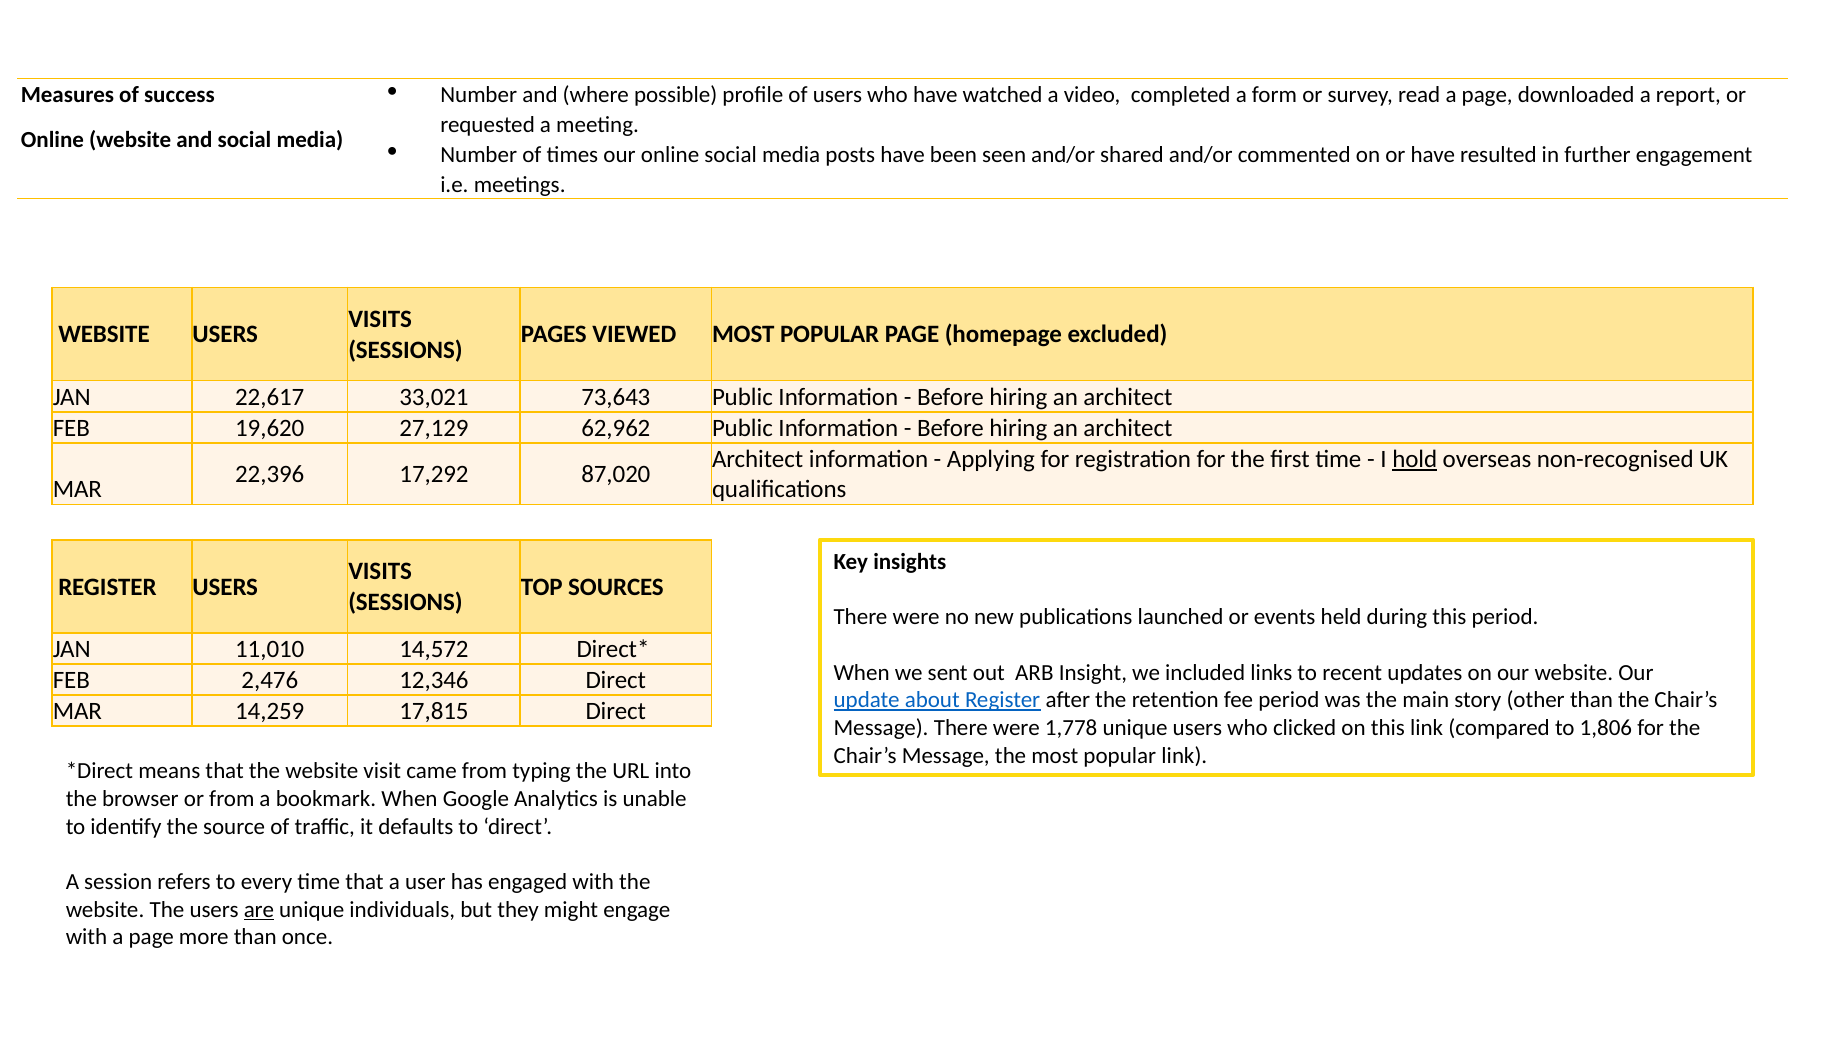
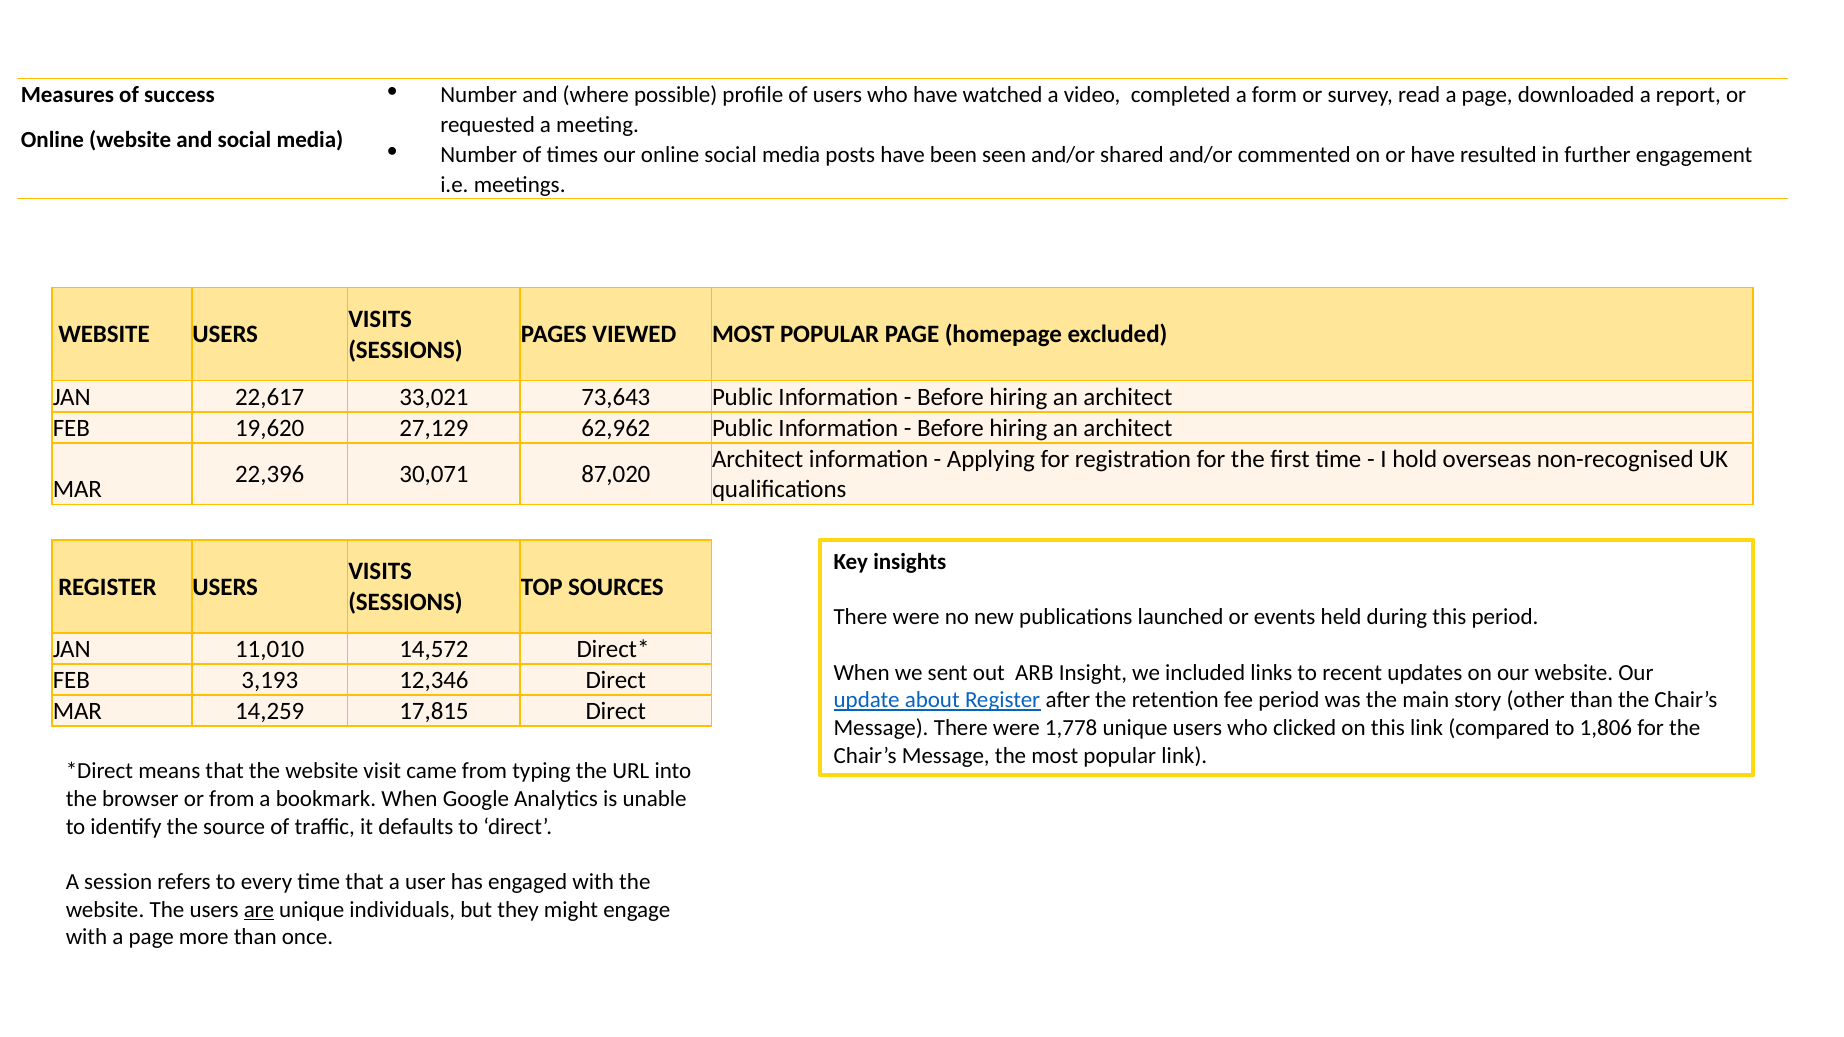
hold underline: present -> none
17,292: 17,292 -> 30,071
2,476: 2,476 -> 3,193
